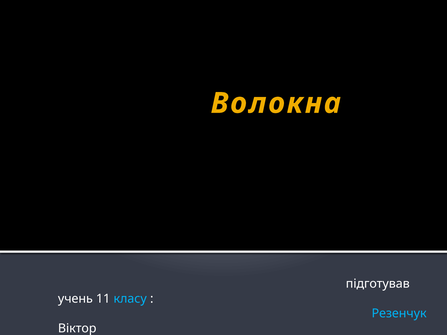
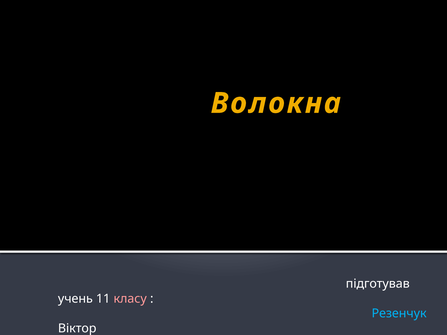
класу colour: light blue -> pink
